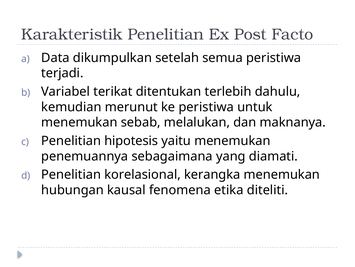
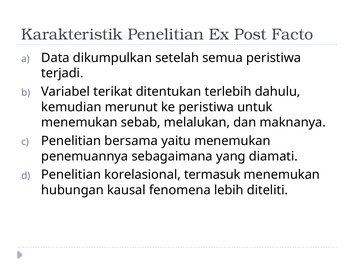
hipotesis: hipotesis -> bersama
kerangka: kerangka -> termasuk
etika: etika -> lebih
